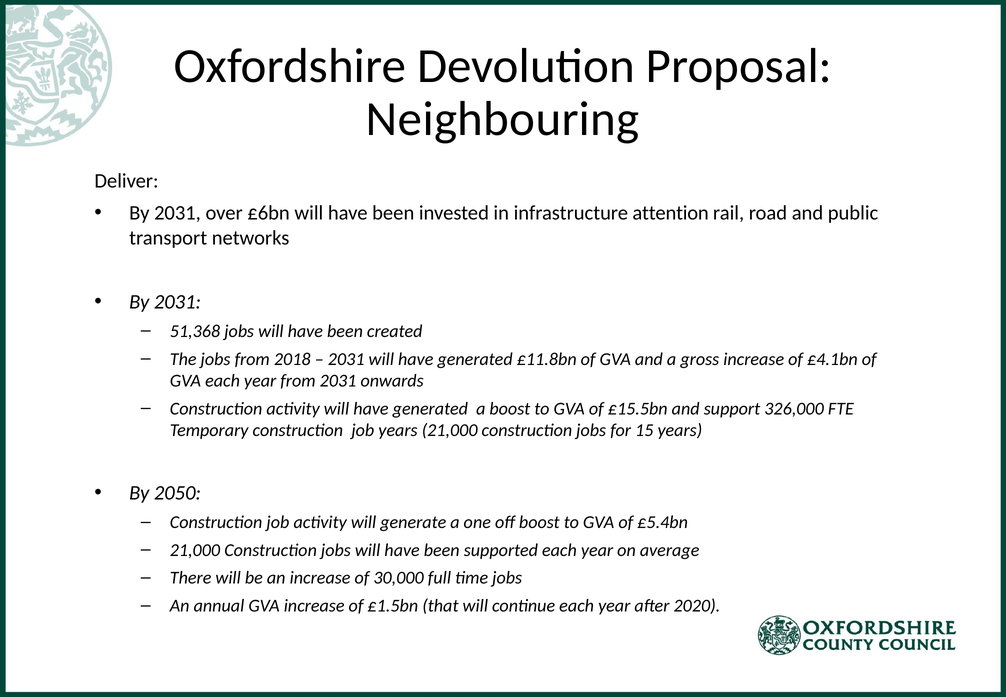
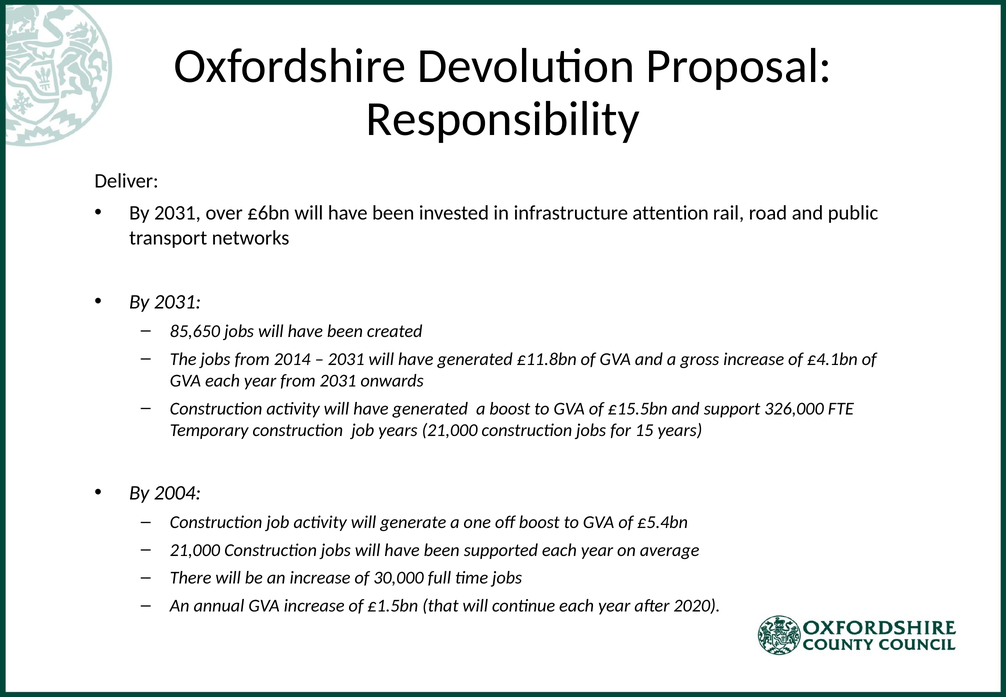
Neighbouring: Neighbouring -> Responsibility
51,368: 51,368 -> 85,650
2018: 2018 -> 2014
2050: 2050 -> 2004
